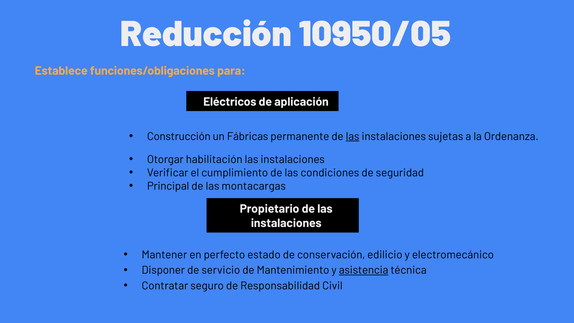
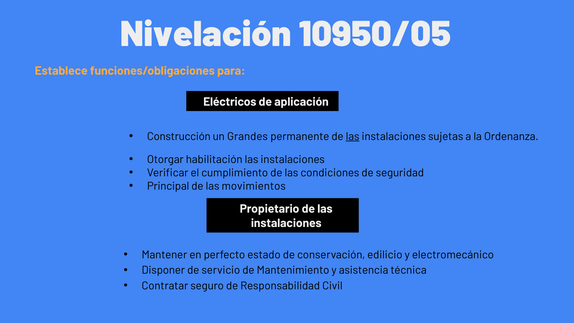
Reducción: Reducción -> Nivelación
Fábricas: Fábricas -> Grandes
montacargas: montacargas -> movimientos
asistencia underline: present -> none
